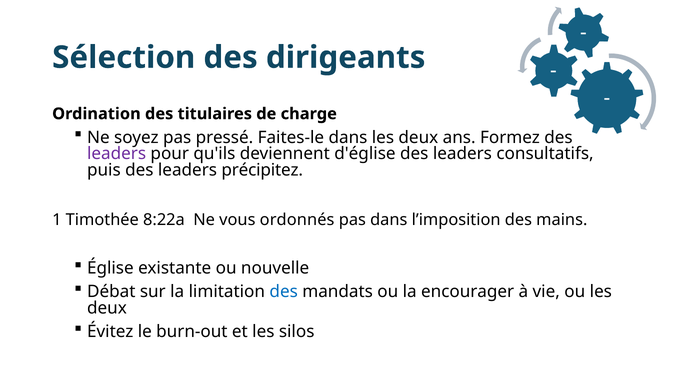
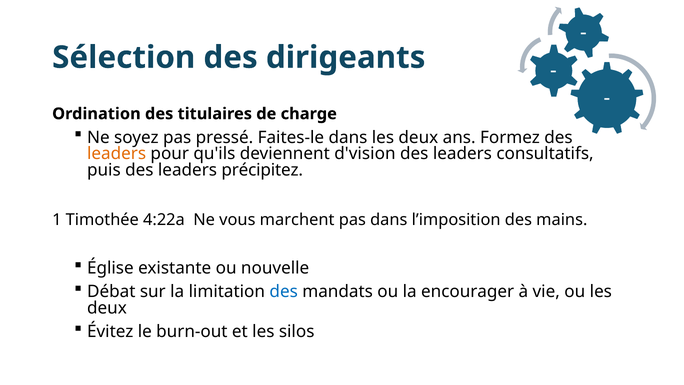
leaders at (117, 154) colour: purple -> orange
d'église: d'église -> d'vision
8:22a: 8:22a -> 4:22a
ordonnés: ordonnés -> marchent
